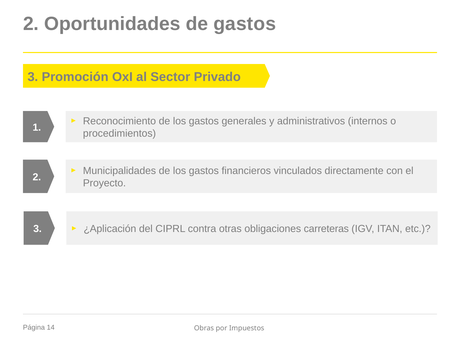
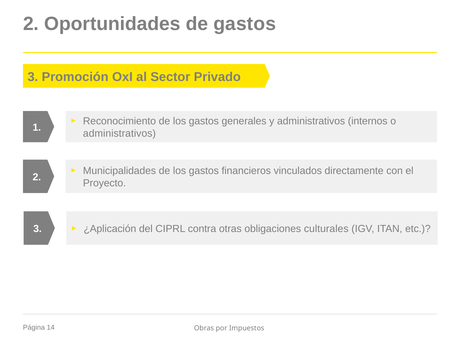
procedimientos at (119, 133): procedimientos -> administrativos
carreteras: carreteras -> culturales
